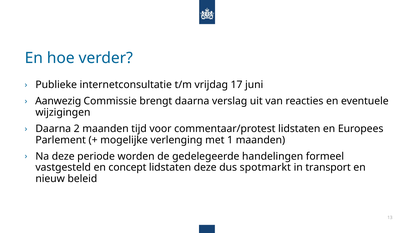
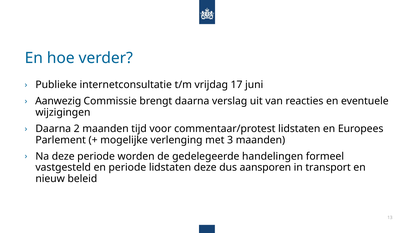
1: 1 -> 3
en concept: concept -> periode
spotmarkt: spotmarkt -> aansporen
